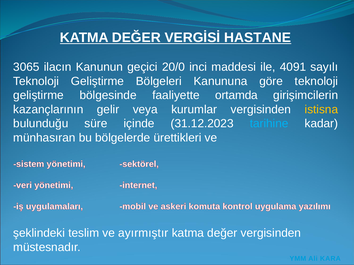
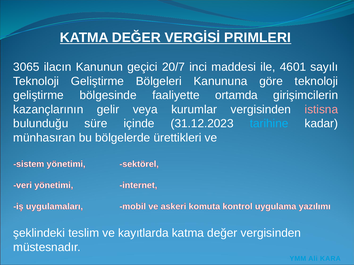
HASTANE: HASTANE -> PRIMLERI
20/0: 20/0 -> 20/7
4091: 4091 -> 4601
istisna colour: yellow -> pink
ayırmıştır: ayırmıştır -> kayıtlarda
